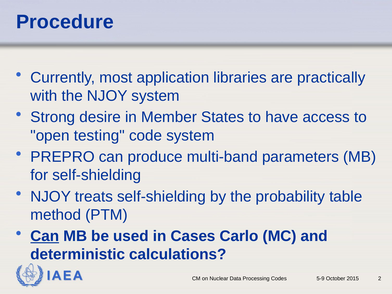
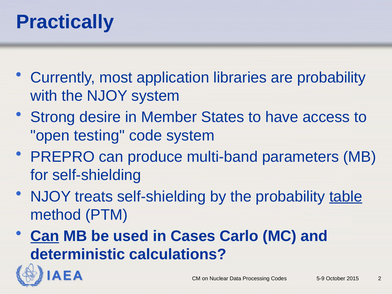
Procedure: Procedure -> Practically
are practically: practically -> probability
table underline: none -> present
